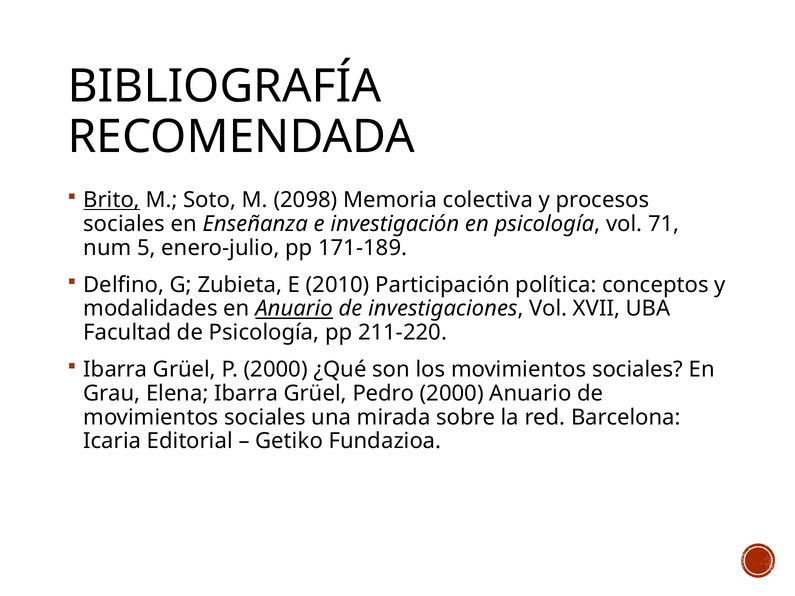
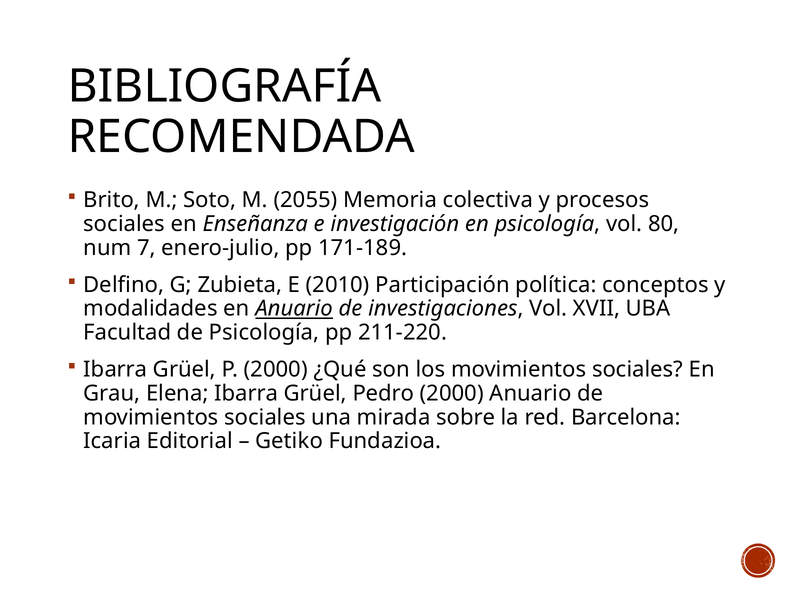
Brito underline: present -> none
2098: 2098 -> 2055
71: 71 -> 80
5: 5 -> 7
